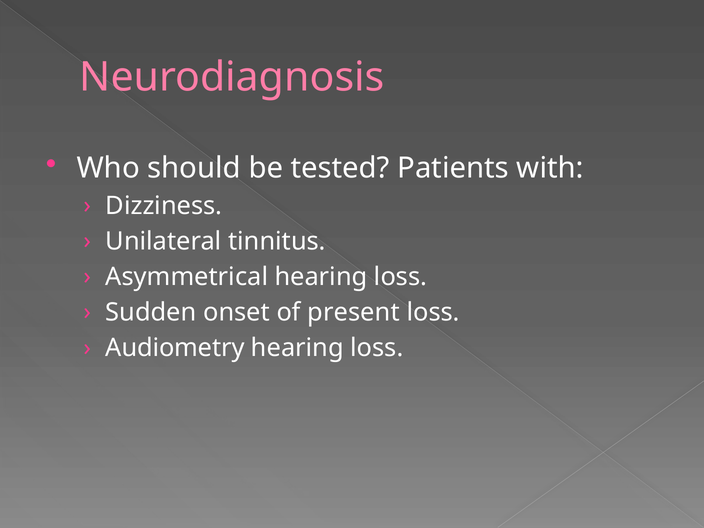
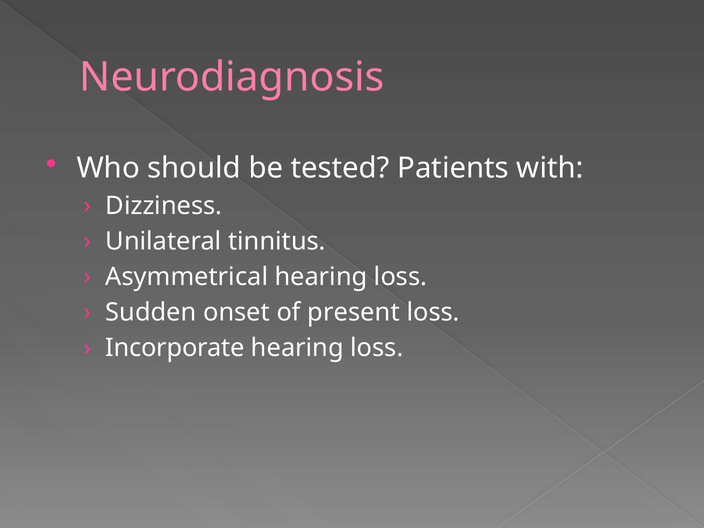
Audiometry: Audiometry -> Incorporate
